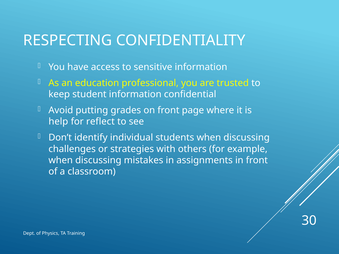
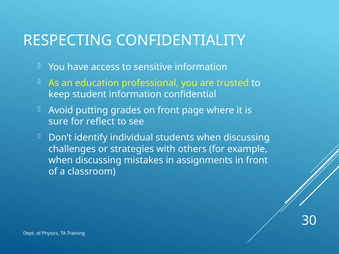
help: help -> sure
